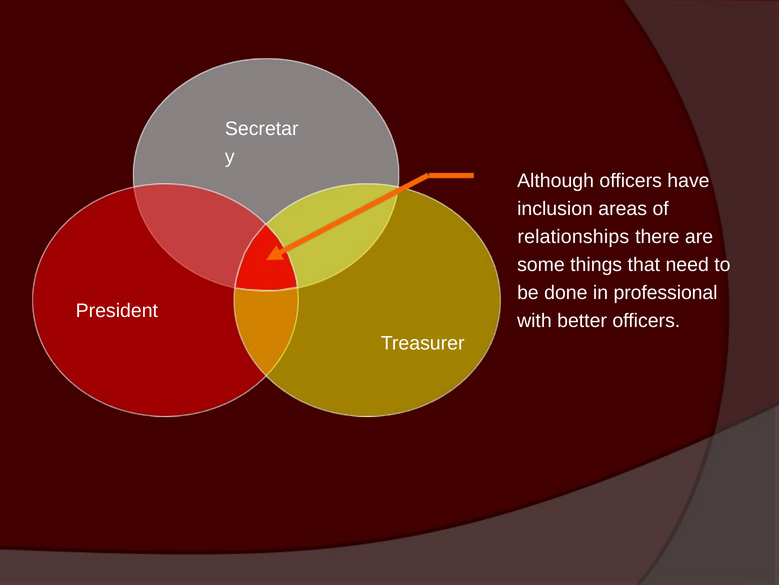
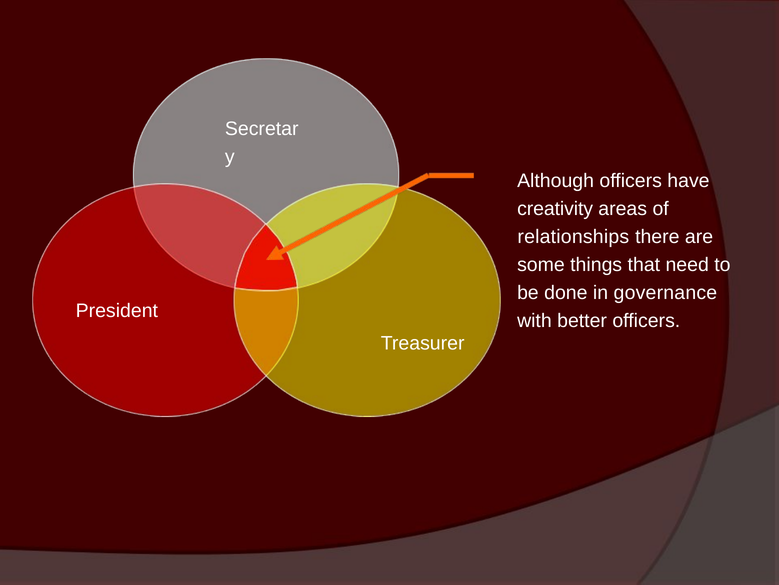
inclusion: inclusion -> creativity
professional: professional -> governance
